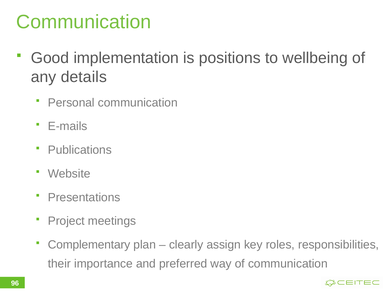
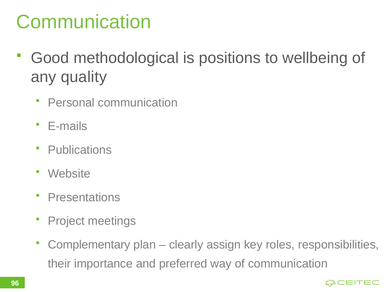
implementation: implementation -> methodological
details: details -> quality
